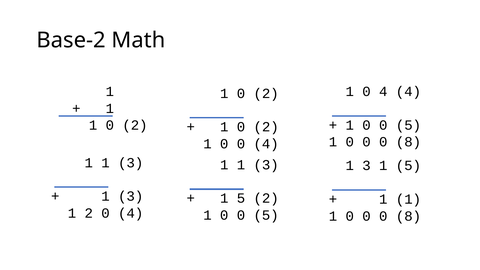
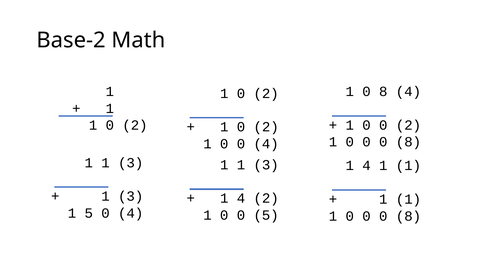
1 0 4: 4 -> 8
5 at (408, 125): 5 -> 2
3 at (366, 166): 3 -> 4
5 at (408, 166): 5 -> 1
5 at (241, 198): 5 -> 4
1 2: 2 -> 5
